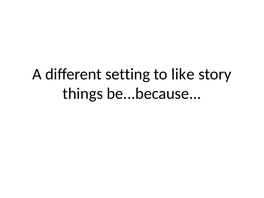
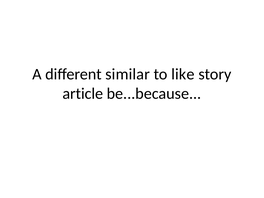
setting: setting -> similar
things: things -> article
